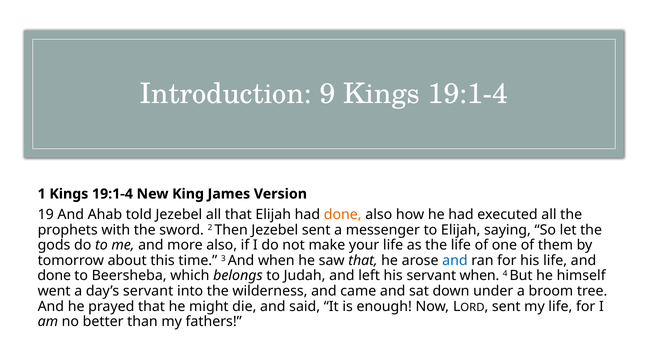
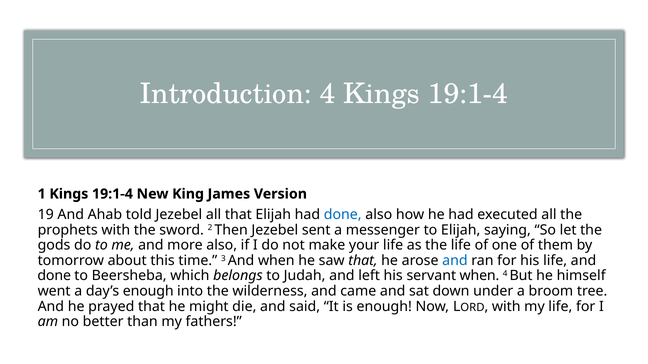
Introduction 9: 9 -> 4
done at (343, 215) colour: orange -> blue
day’s servant: servant -> enough
sent at (506, 307): sent -> with
